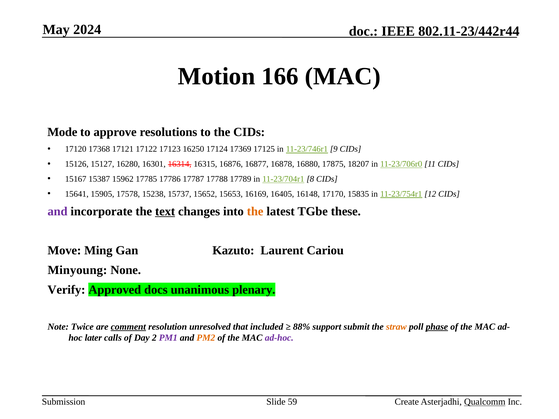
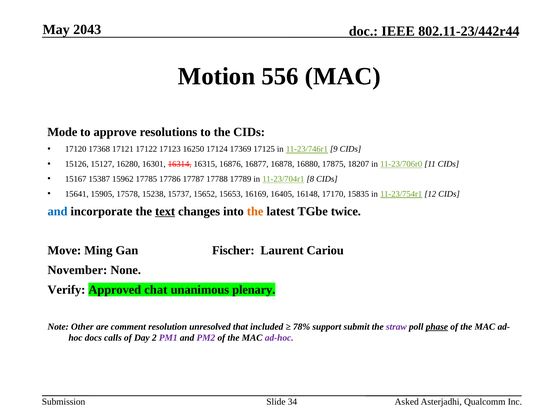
2024: 2024 -> 2043
166: 166 -> 556
and at (58, 211) colour: purple -> blue
these: these -> twice
Kazuto: Kazuto -> Fischer
Minyoung: Minyoung -> November
docs: docs -> chat
Twice: Twice -> Other
comment underline: present -> none
88%: 88% -> 78%
straw colour: orange -> purple
later: later -> docs
PM2 colour: orange -> purple
59: 59 -> 34
Create: Create -> Asked
Qualcomm underline: present -> none
